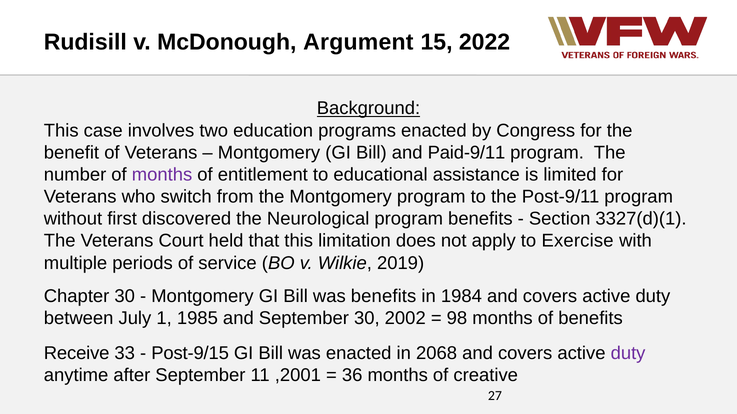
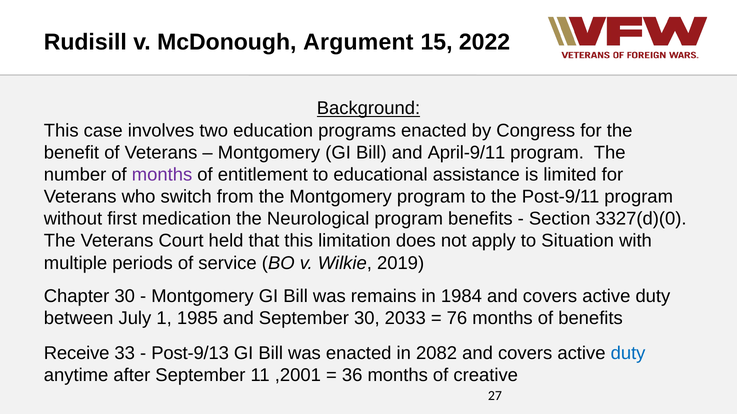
Paid-9/11: Paid-9/11 -> April-9/11
discovered: discovered -> medication
3327(d)(1: 3327(d)(1 -> 3327(d)(0
Exercise: Exercise -> Situation
was benefits: benefits -> remains
2002: 2002 -> 2033
98: 98 -> 76
Post-9/15: Post-9/15 -> Post-9/13
2068: 2068 -> 2082
duty at (628, 354) colour: purple -> blue
